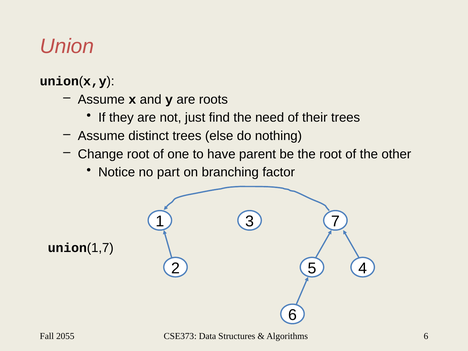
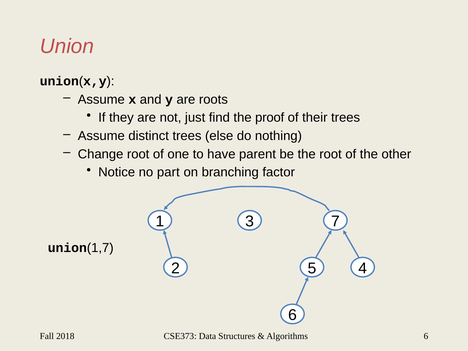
need: need -> proof
2055: 2055 -> 2018
